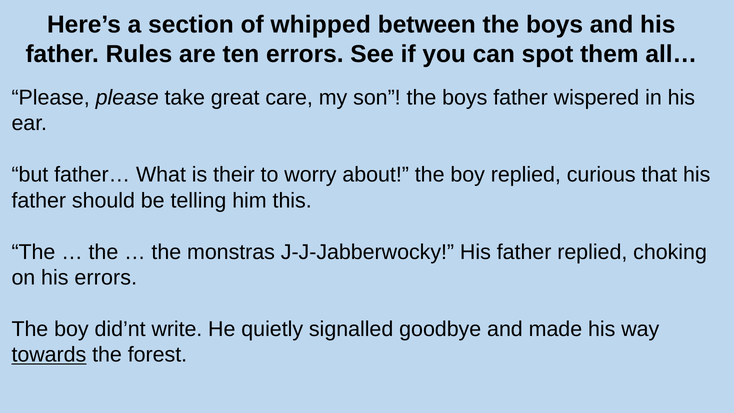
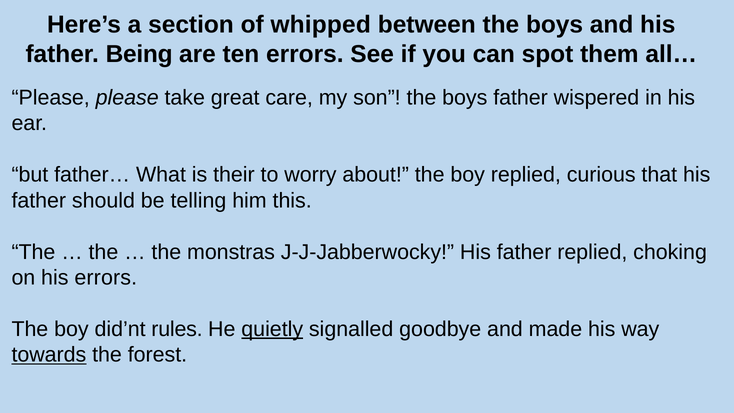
Rules: Rules -> Being
write: write -> rules
quietly underline: none -> present
